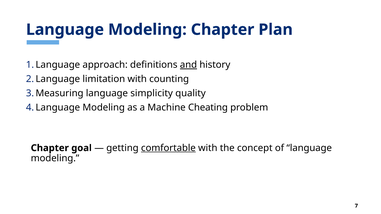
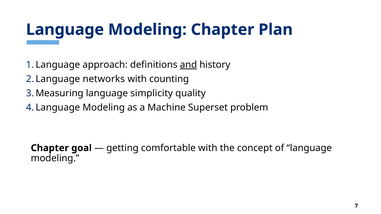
limitation: limitation -> networks
Cheating: Cheating -> Superset
comfortable underline: present -> none
